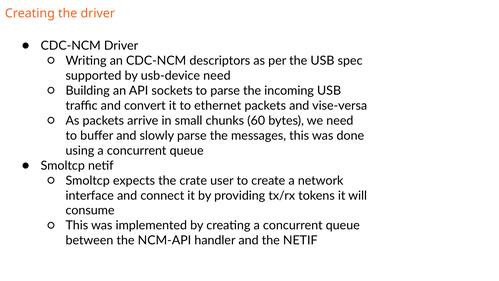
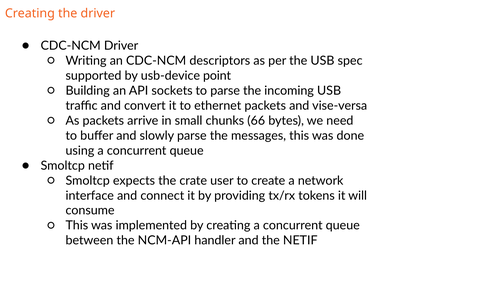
usb-device need: need -> point
60: 60 -> 66
